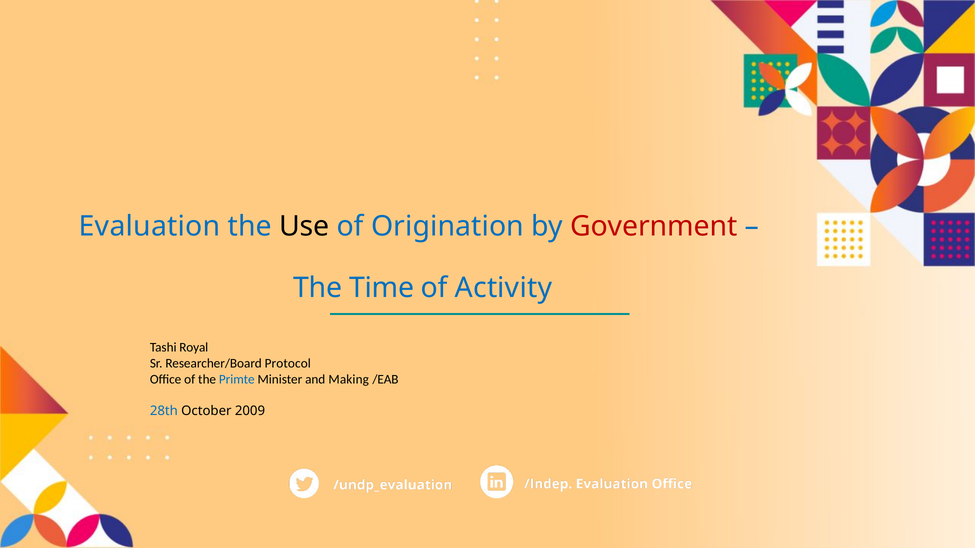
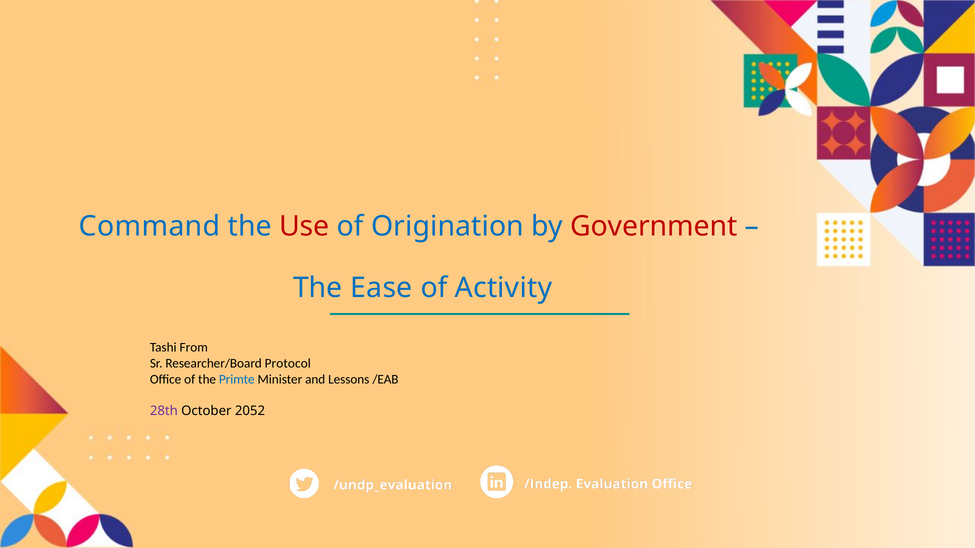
Evaluation: Evaluation -> Command
Use colour: black -> red
Time: Time -> Ease
Royal: Royal -> From
Making: Making -> Lessons
28th colour: blue -> purple
2009: 2009 -> 2052
